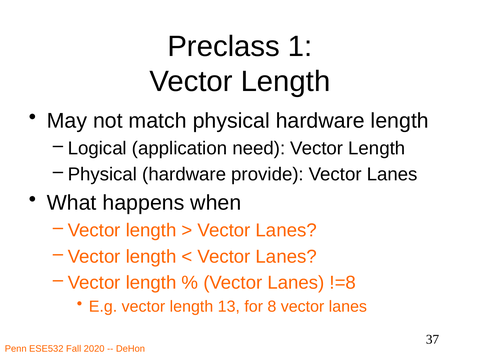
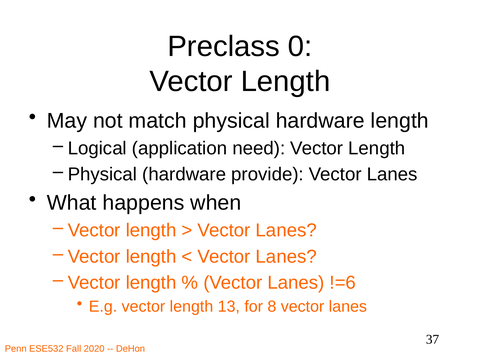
1: 1 -> 0
!=8: !=8 -> !=6
